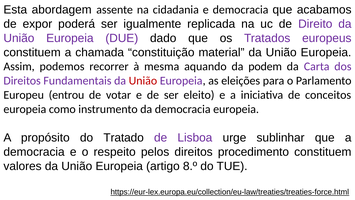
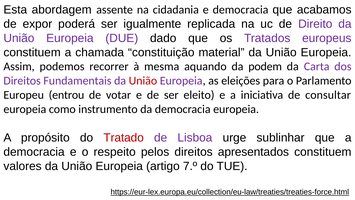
conceitos: conceitos -> consultar
Tratado colour: black -> red
procedimento: procedimento -> apresentados
8.º: 8.º -> 7.º
